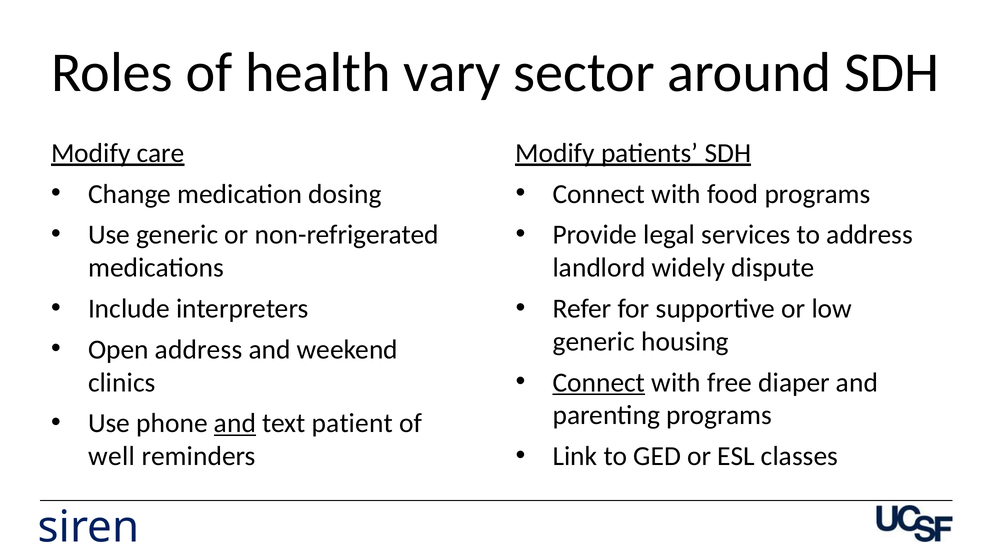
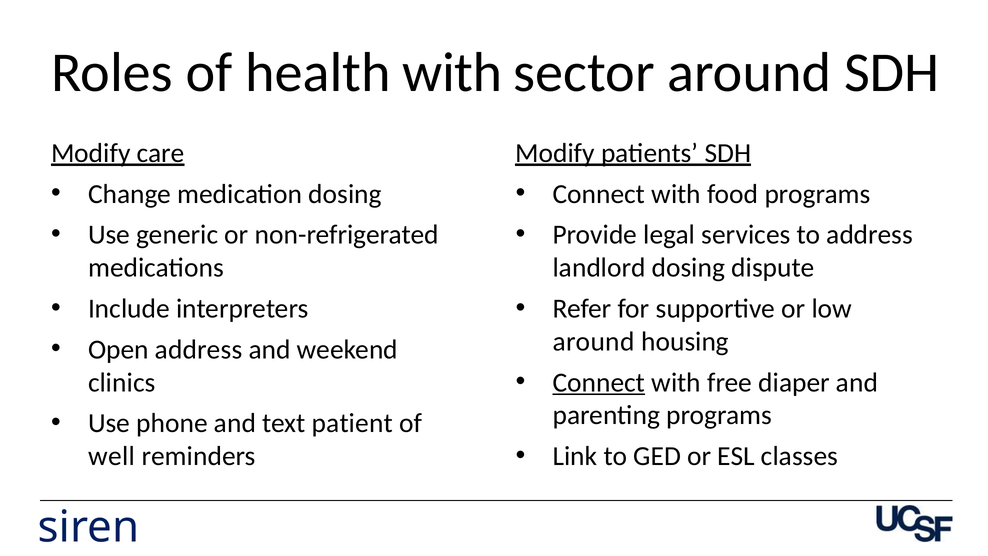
health vary: vary -> with
landlord widely: widely -> dosing
generic at (594, 341): generic -> around
and at (235, 423) underline: present -> none
